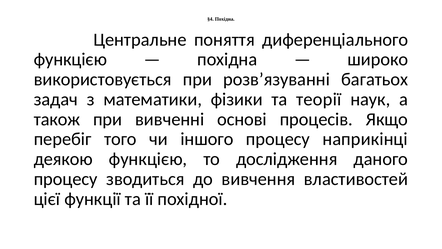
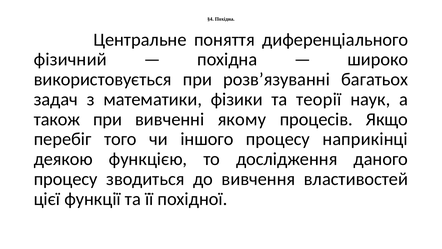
функцією at (70, 59): функцією -> фізичний
основі: основі -> якому
